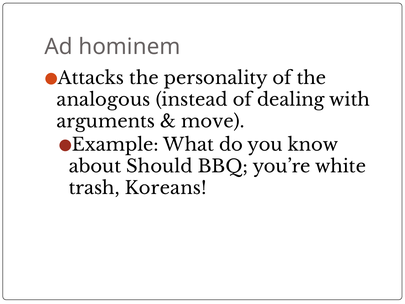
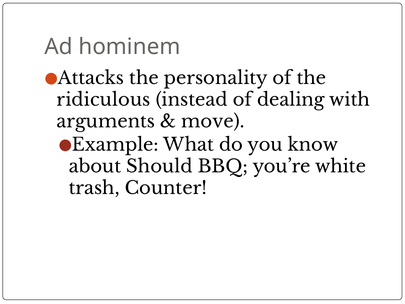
analogous: analogous -> ridiculous
Koreans: Koreans -> Counter
